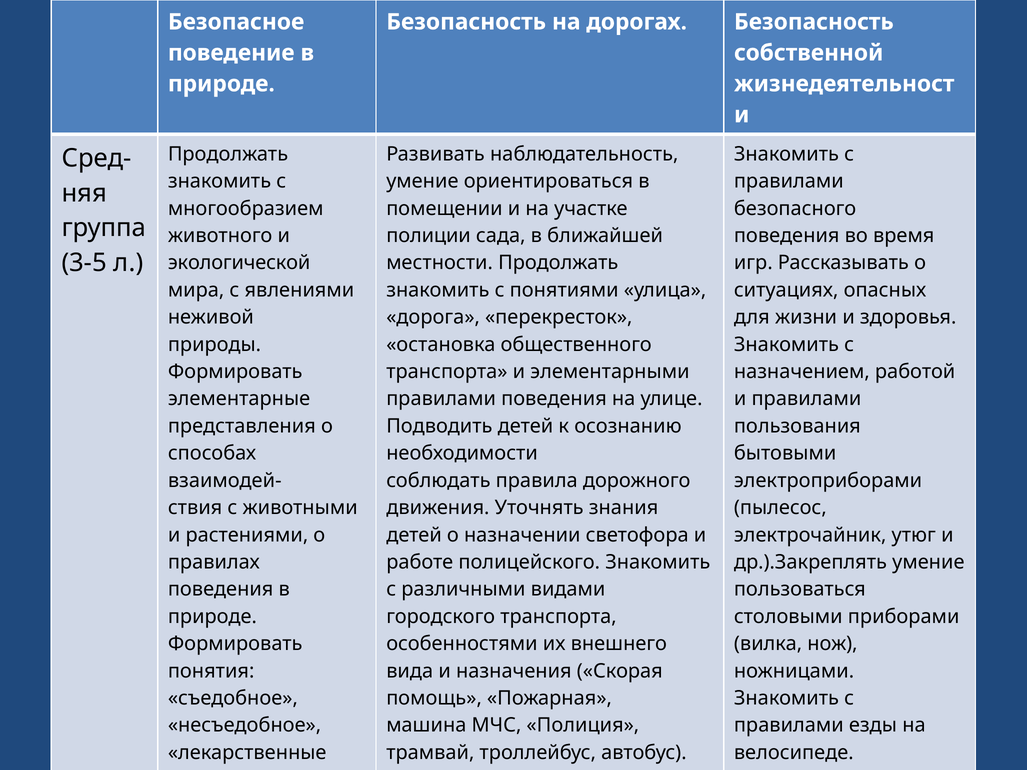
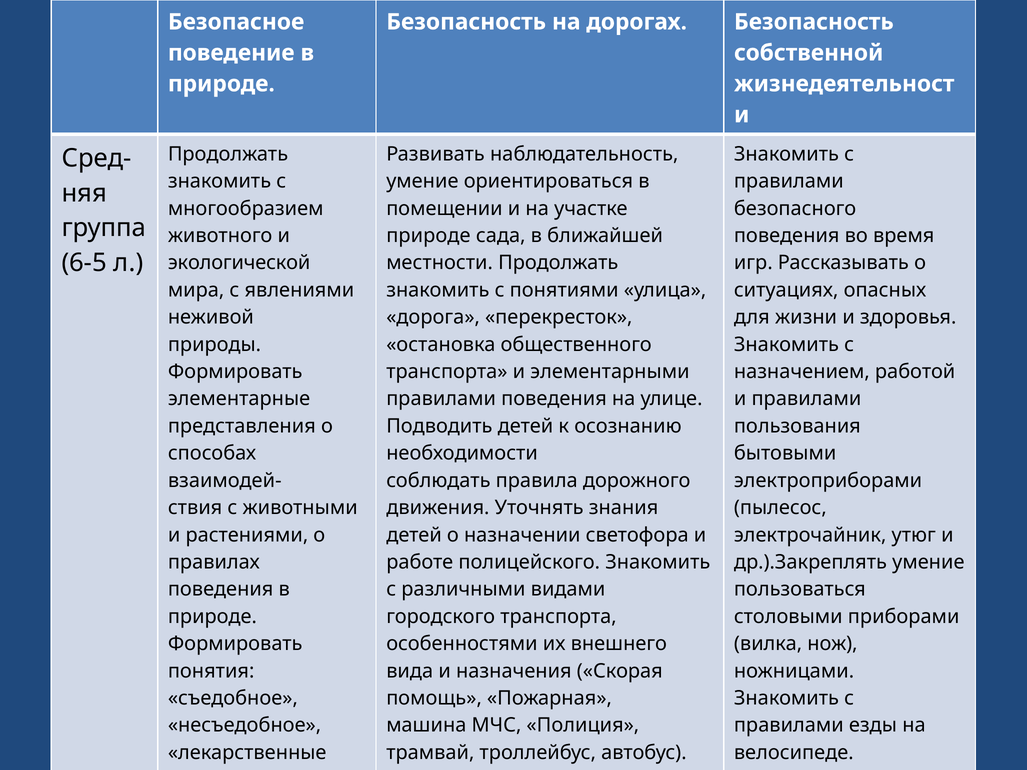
полиции at (429, 236): полиции -> природе
3-5: 3-5 -> 6-5
